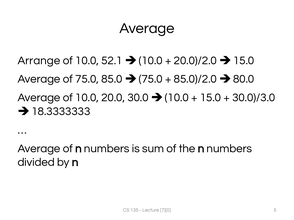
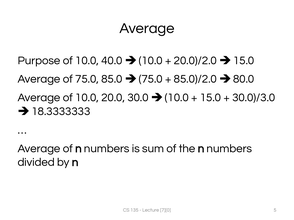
Arrange: Arrange -> Purpose
52.1: 52.1 -> 40.0
